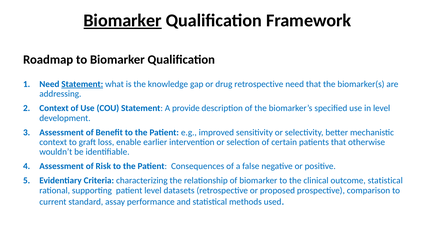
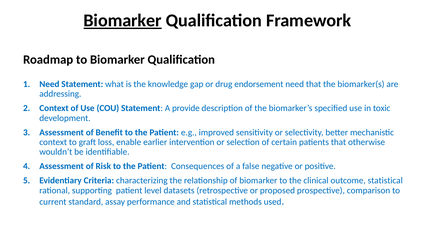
Statement at (82, 84) underline: present -> none
drug retrospective: retrospective -> endorsement
in level: level -> toxic
